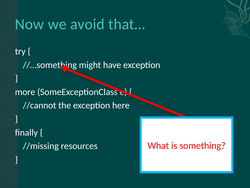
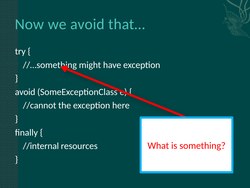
more at (25, 92): more -> avoid
//missing: //missing -> //internal
